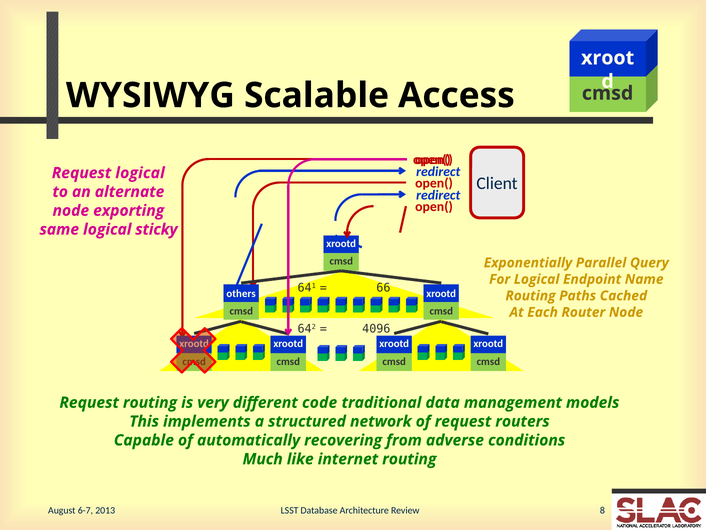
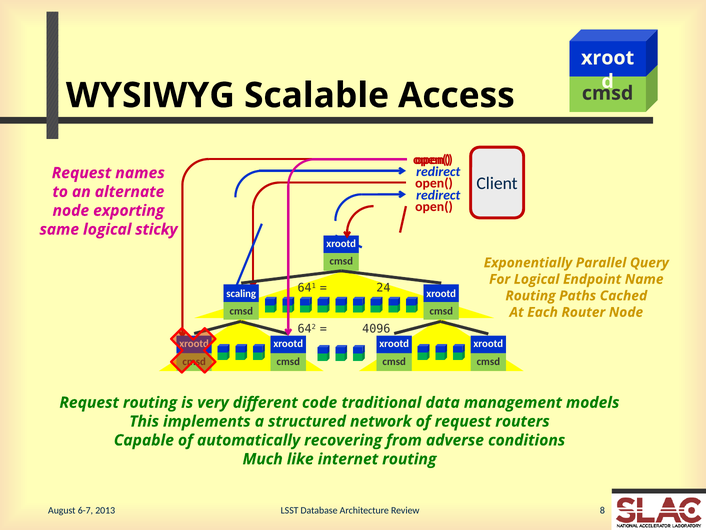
Request logical: logical -> names
66: 66 -> 24
others: others -> scaling
